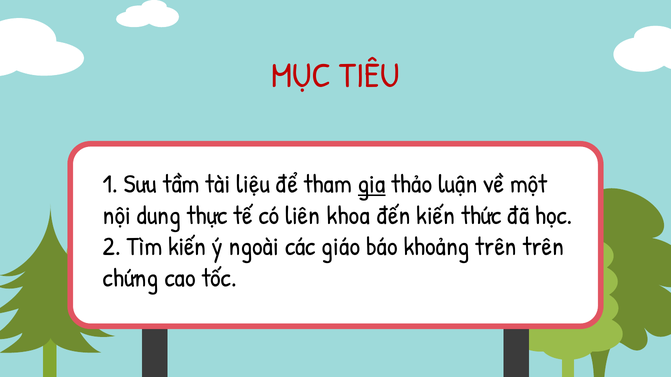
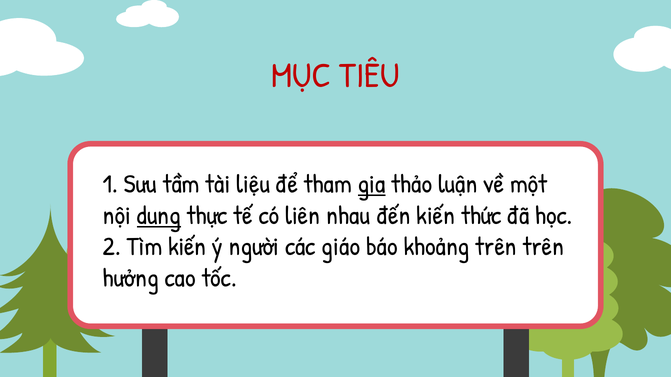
dung underline: none -> present
khoa: khoa -> nhau
ngoài: ngoài -> người
chứng: chứng -> hưởng
